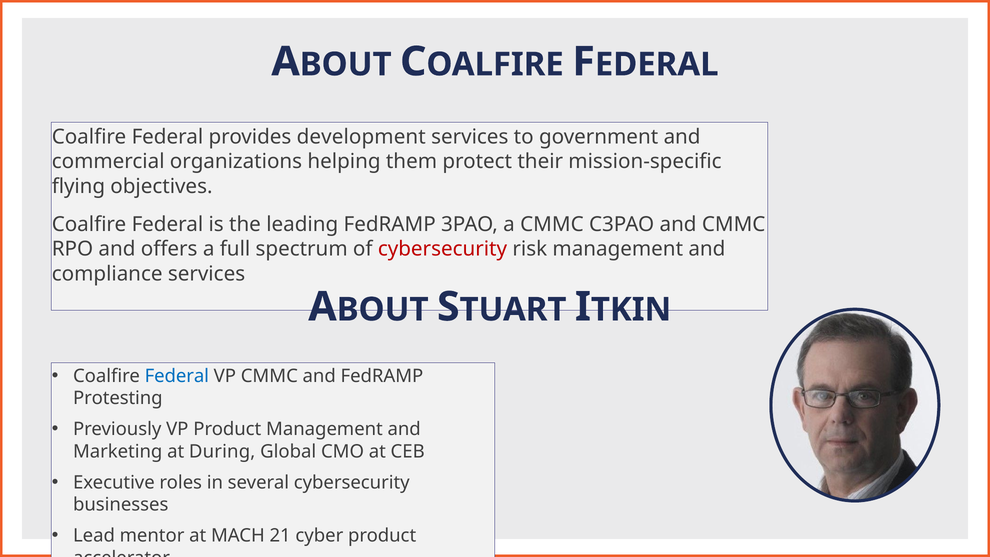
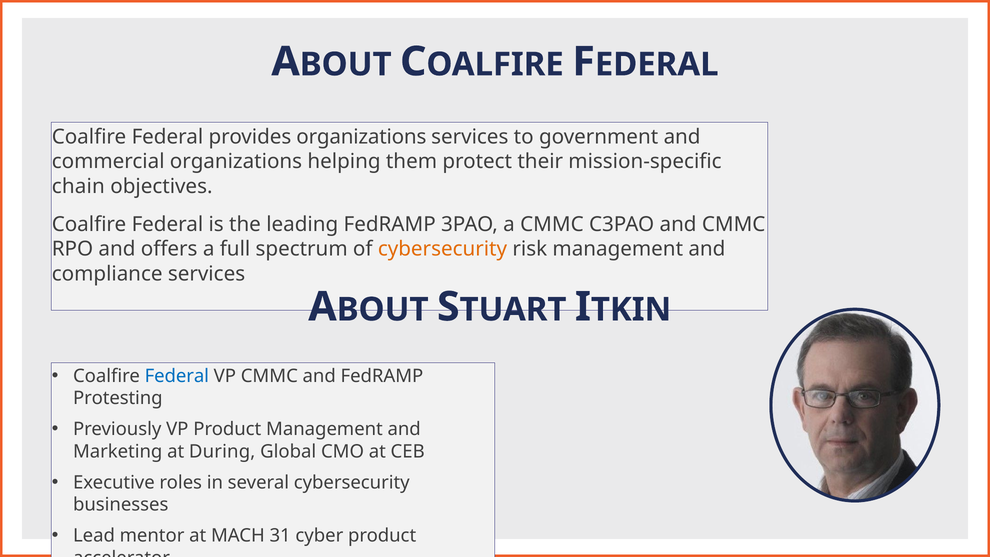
provides development: development -> organizations
flying: flying -> chain
cybersecurity at (442, 249) colour: red -> orange
21: 21 -> 31
